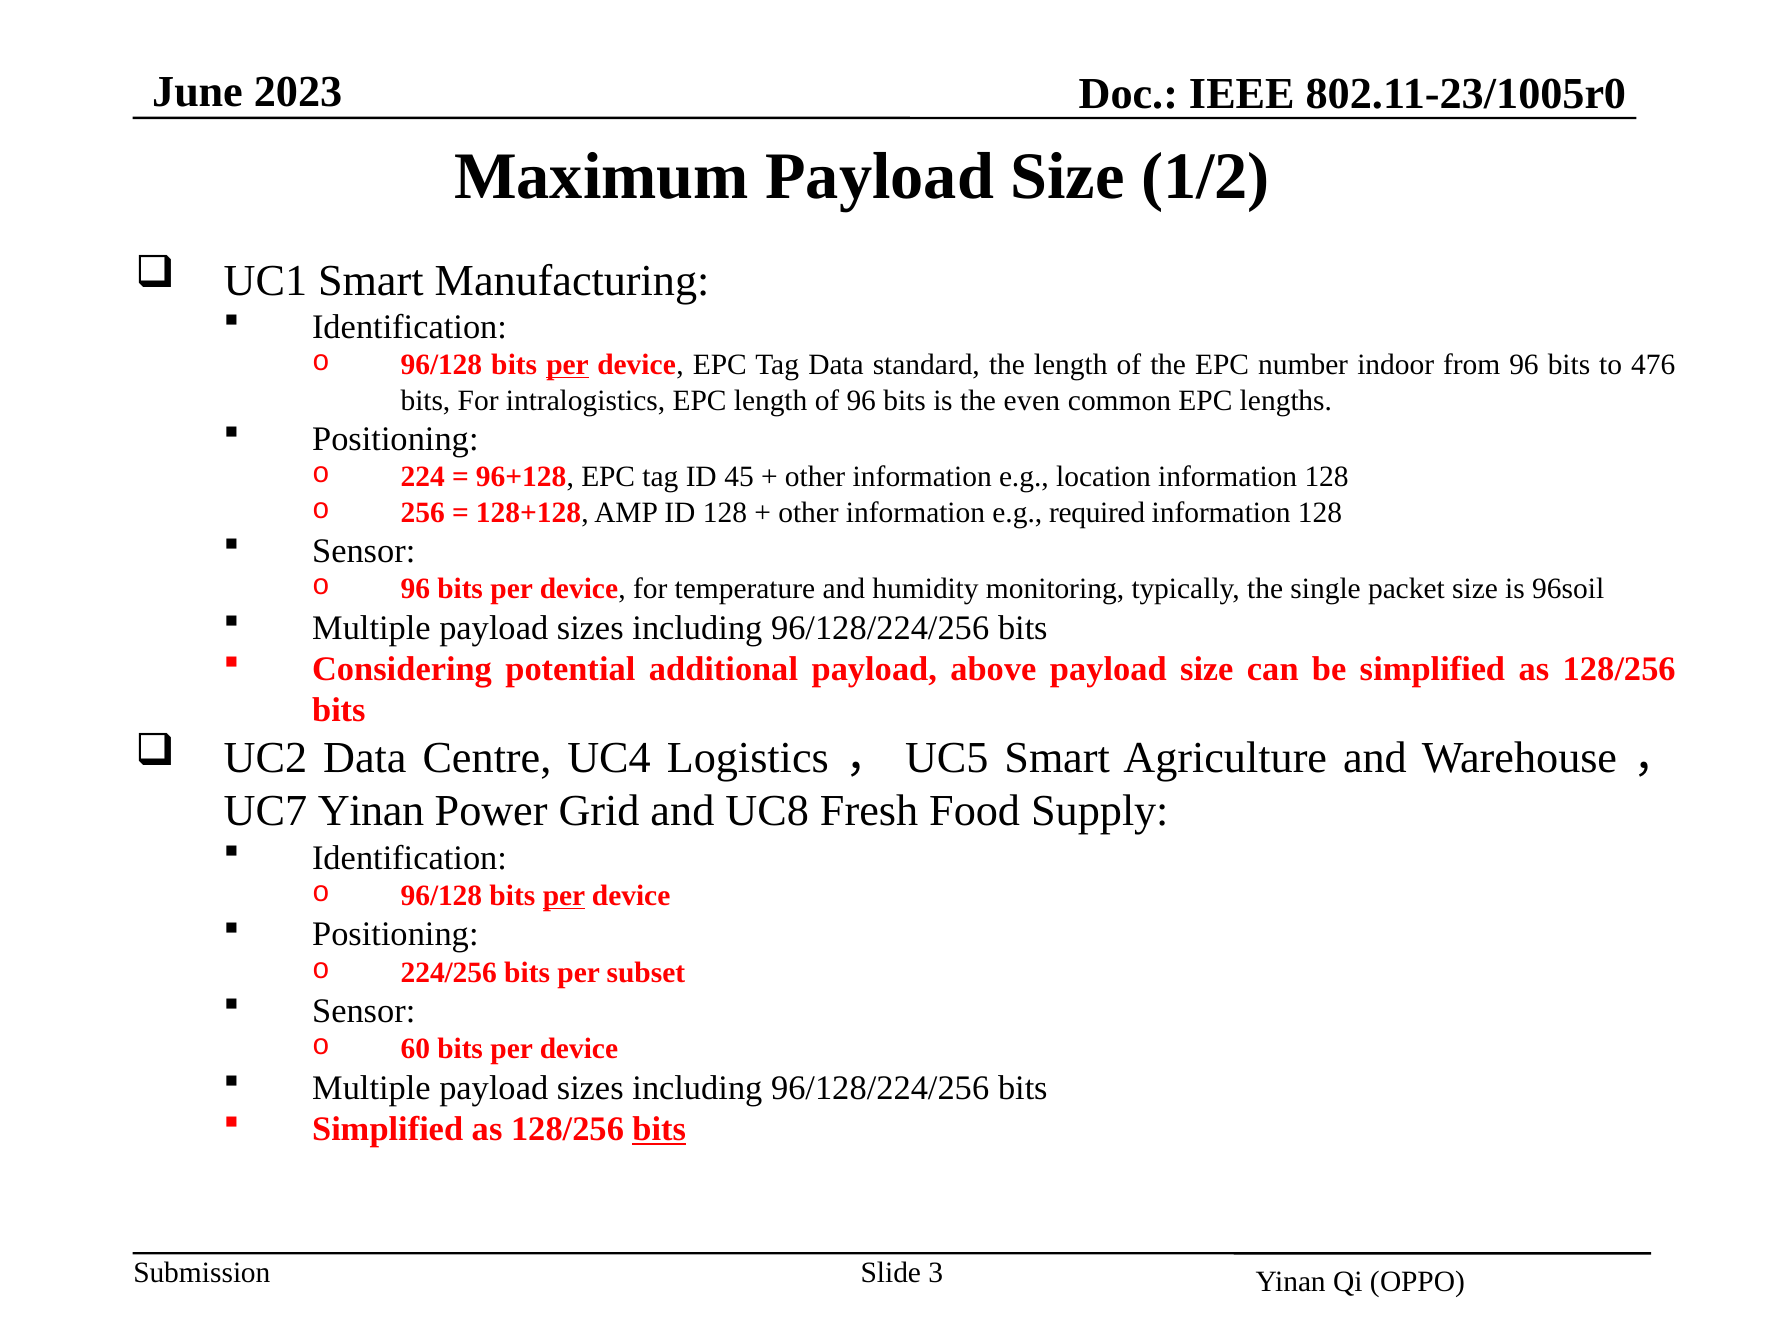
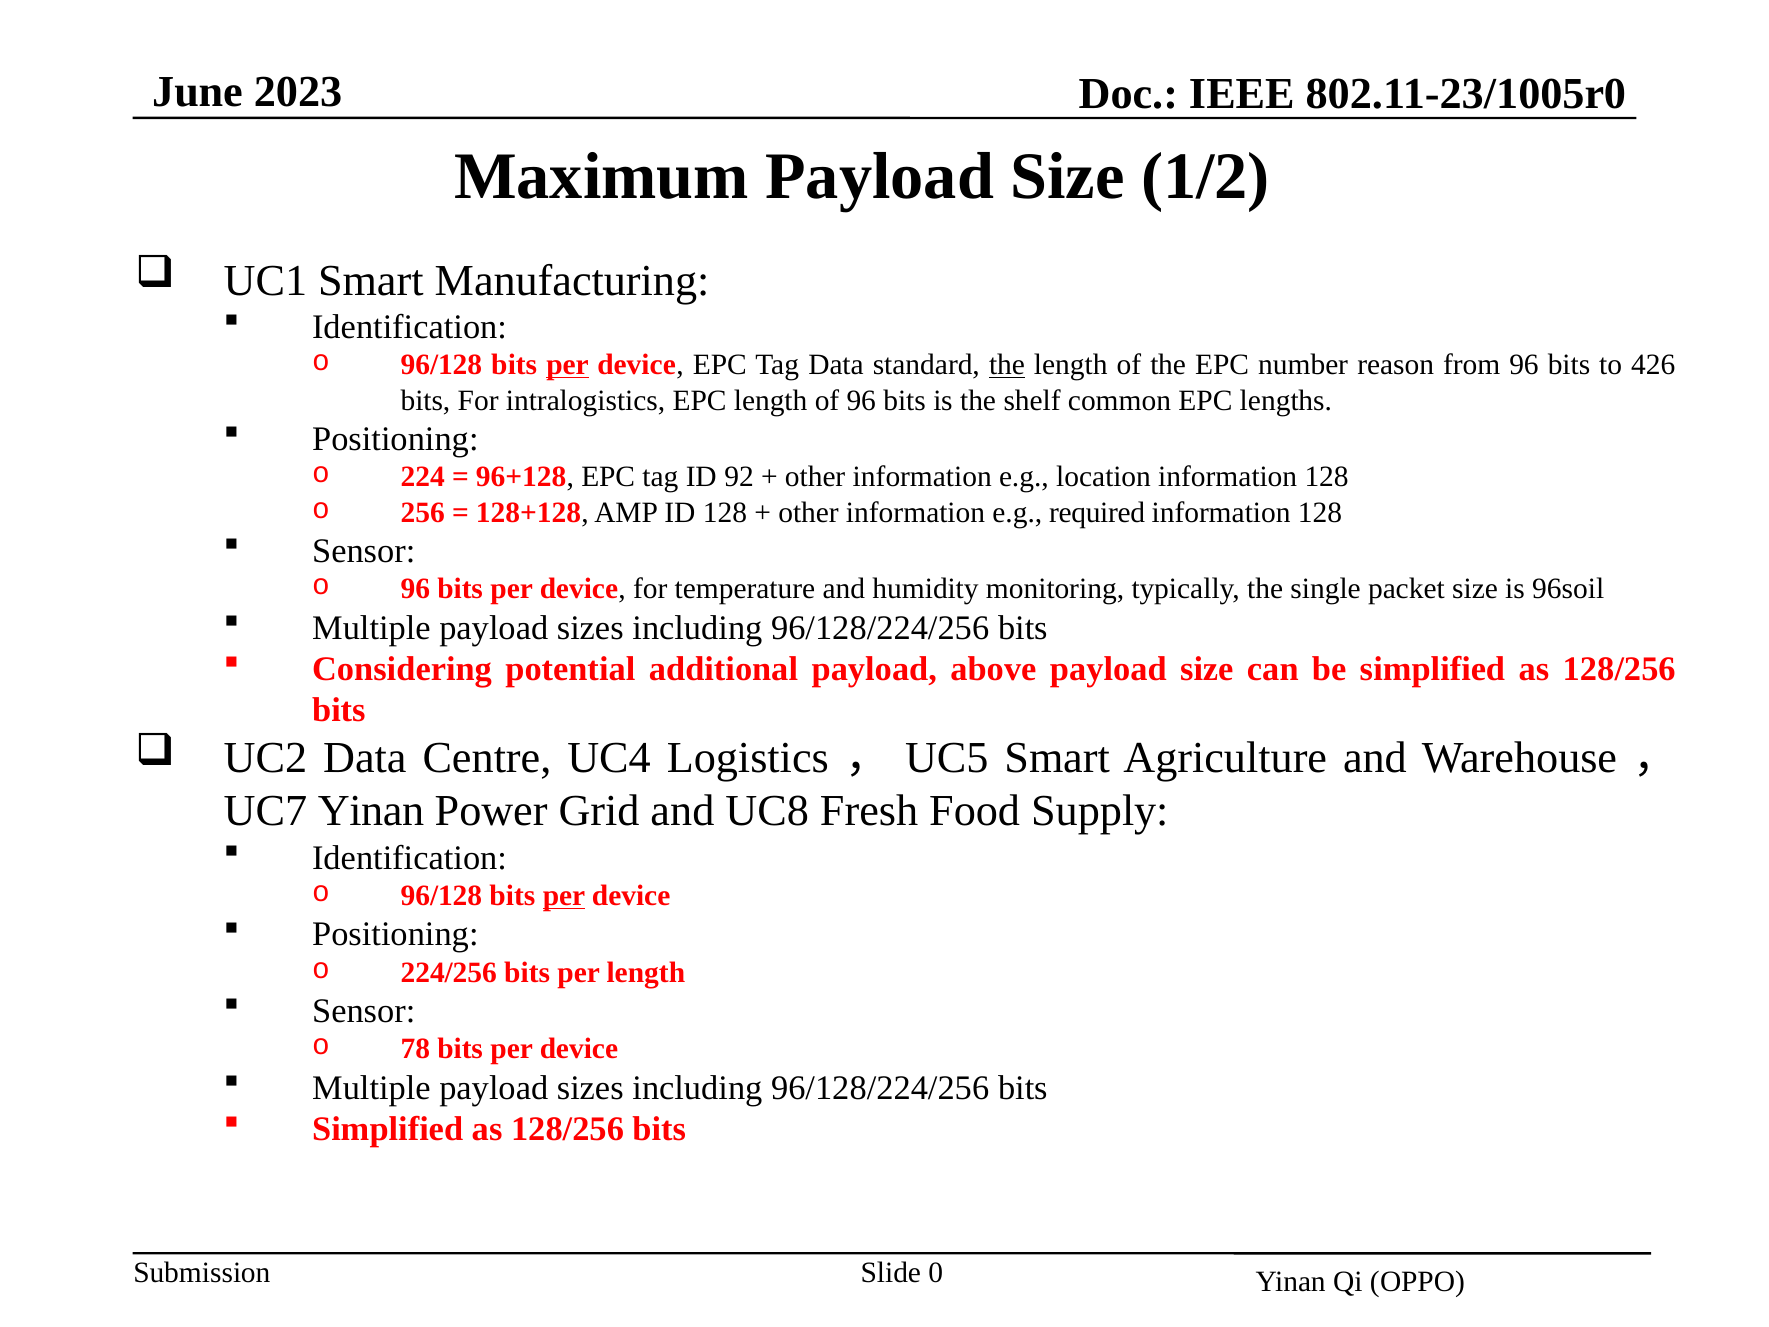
the at (1007, 365) underline: none -> present
indoor: indoor -> reason
476: 476 -> 426
even: even -> shelf
45: 45 -> 92
per subset: subset -> length
60: 60 -> 78
bits at (659, 1129) underline: present -> none
3: 3 -> 0
